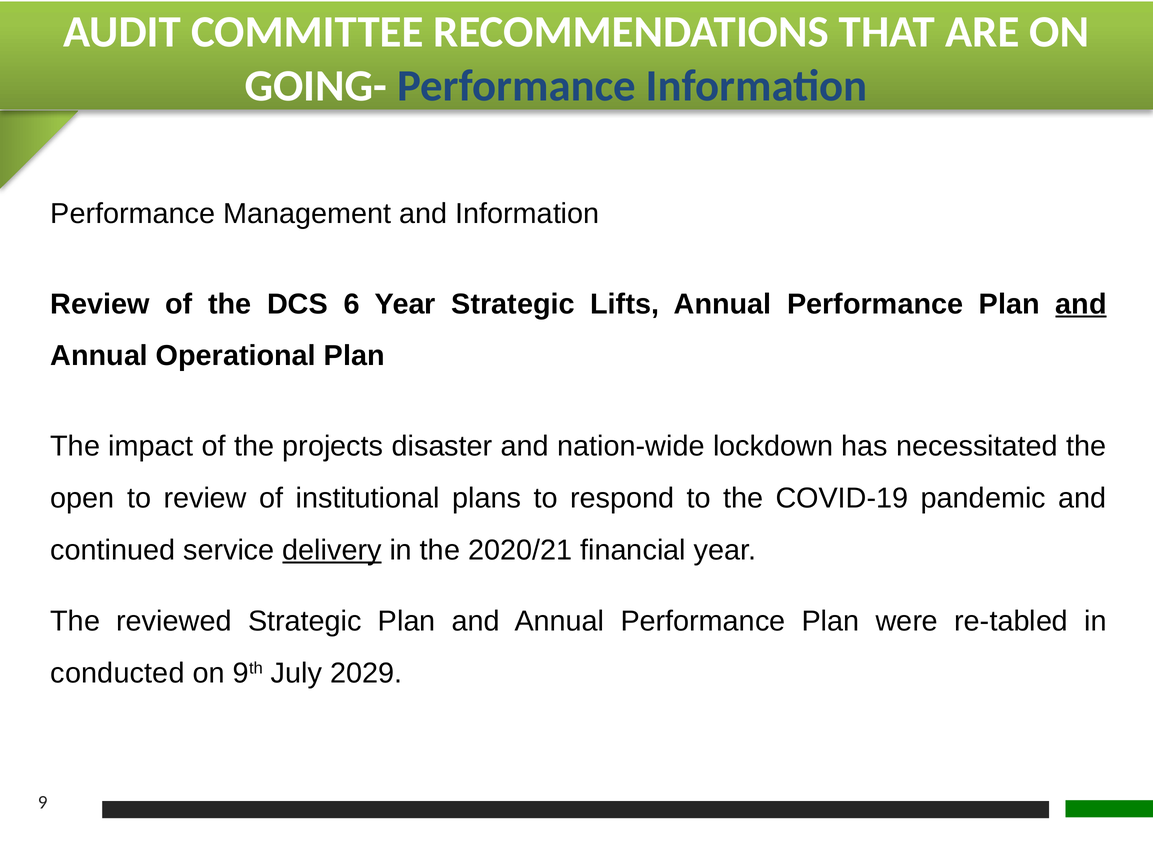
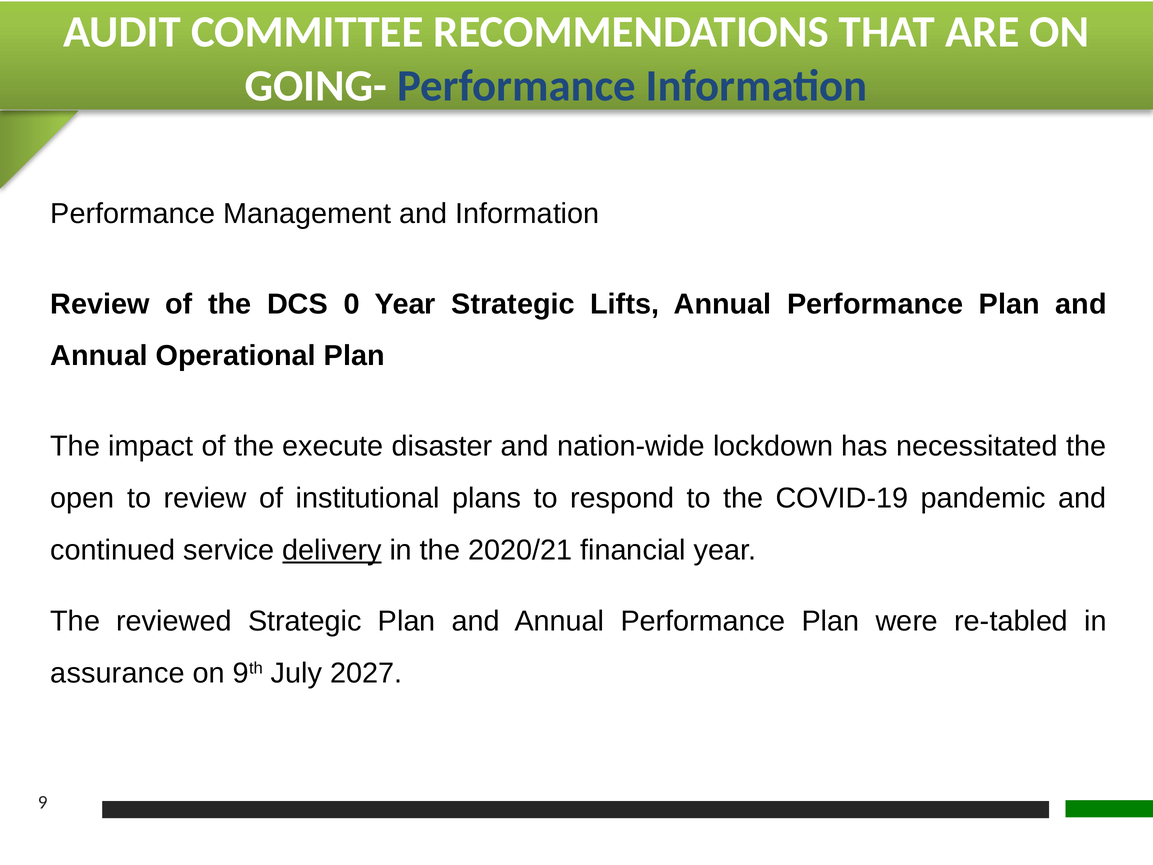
6: 6 -> 0
and at (1081, 304) underline: present -> none
projects: projects -> execute
conducted: conducted -> assurance
2029: 2029 -> 2027
